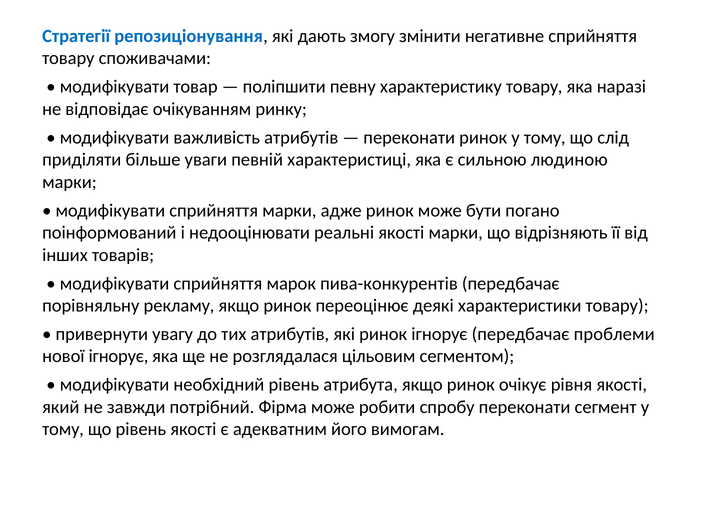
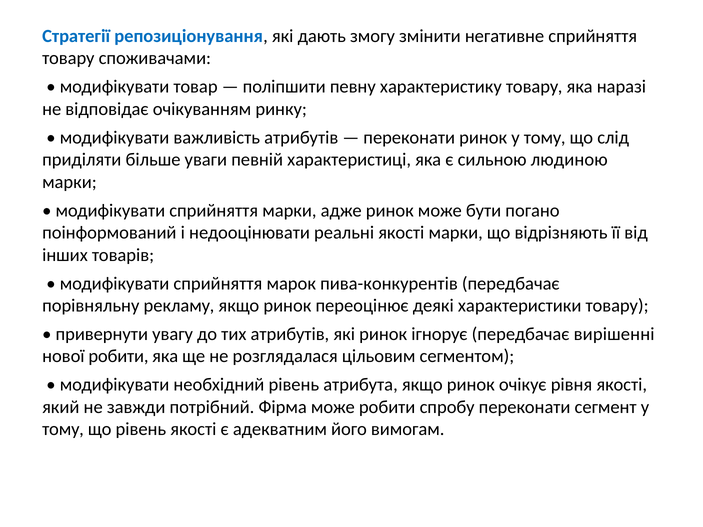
проблеми: проблеми -> вирішенні
нової ігнорує: ігнорує -> робити
